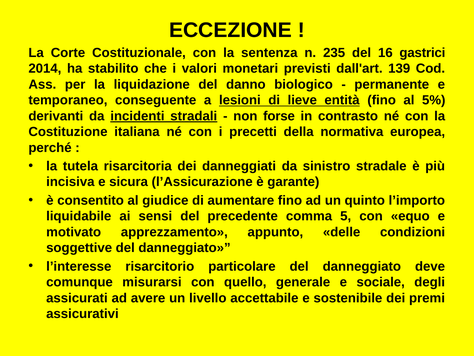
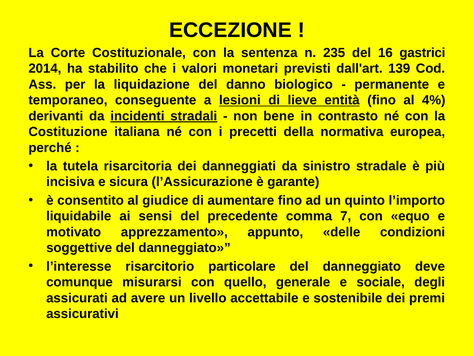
5%: 5% -> 4%
forse: forse -> bene
5: 5 -> 7
